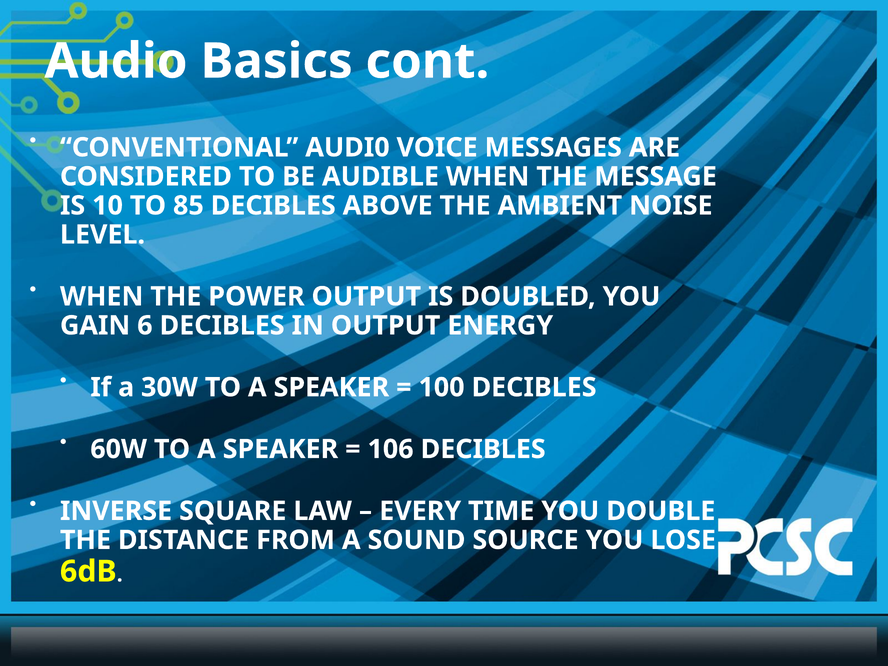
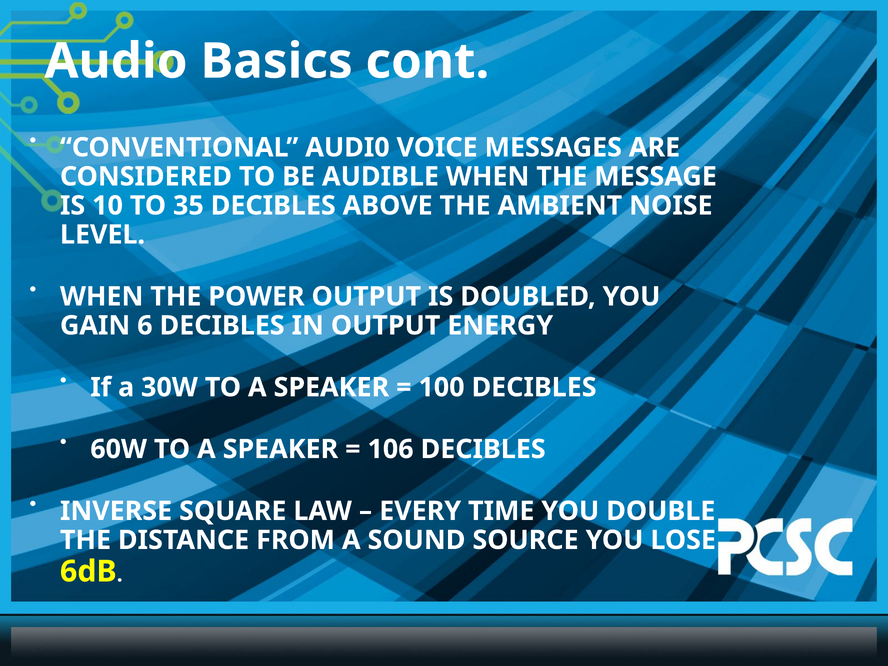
85: 85 -> 35
